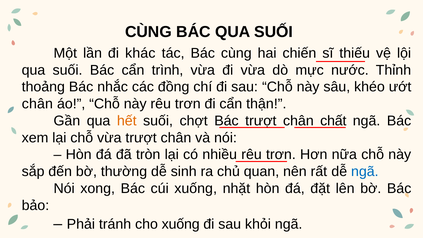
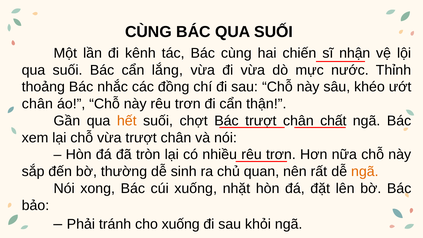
khác: khác -> kênh
thiếu: thiếu -> nhận
trình: trình -> lắng
ngã at (365, 172) colour: blue -> orange
